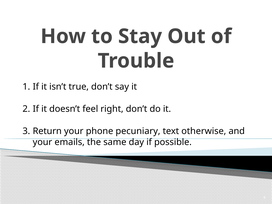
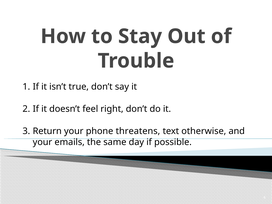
pecuniary: pecuniary -> threatens
